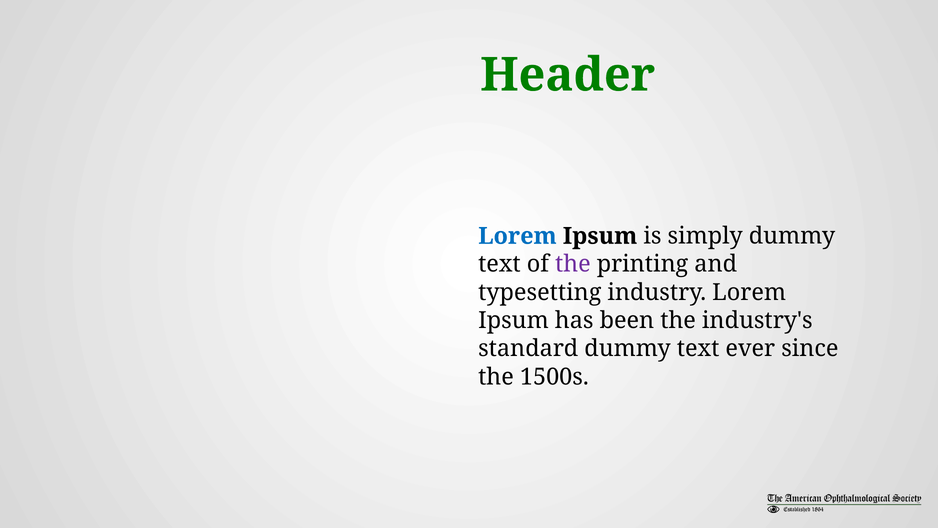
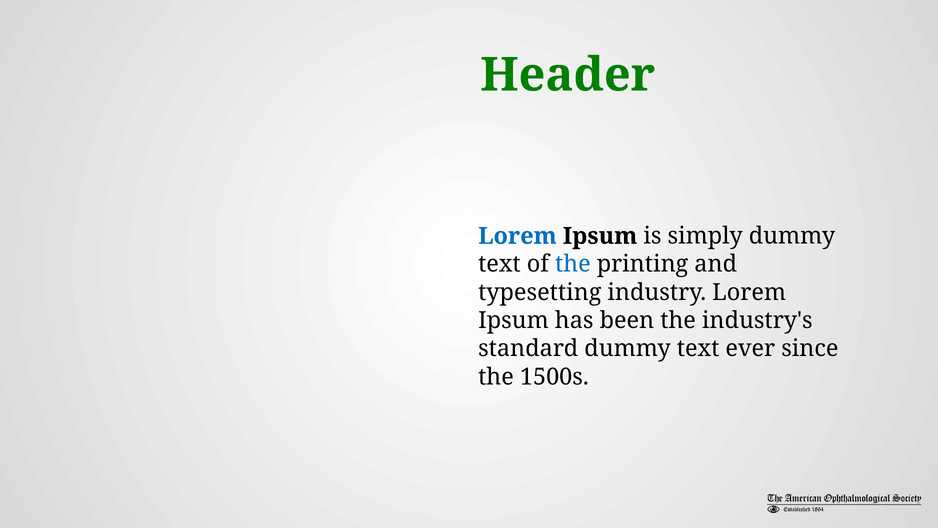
the at (573, 264) colour: purple -> blue
